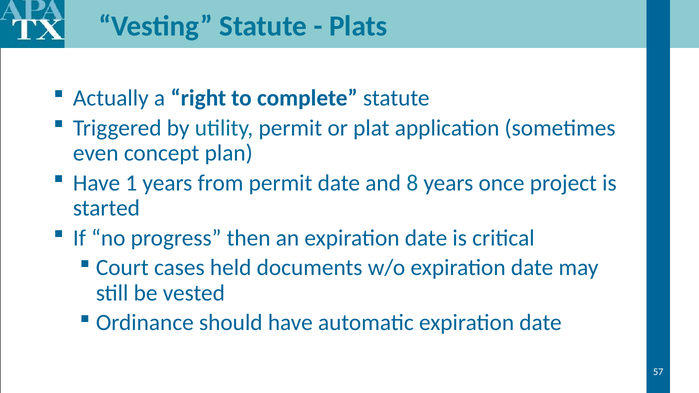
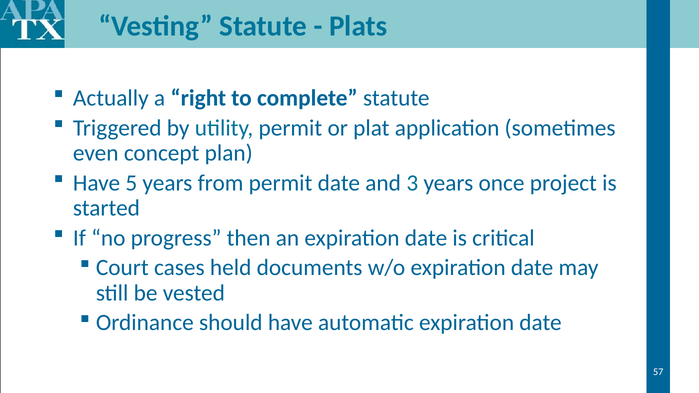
1: 1 -> 5
8: 8 -> 3
